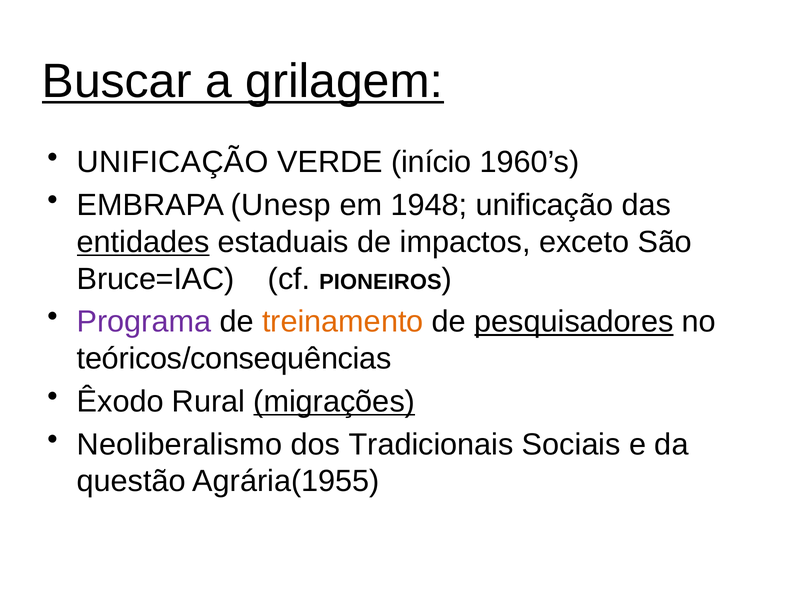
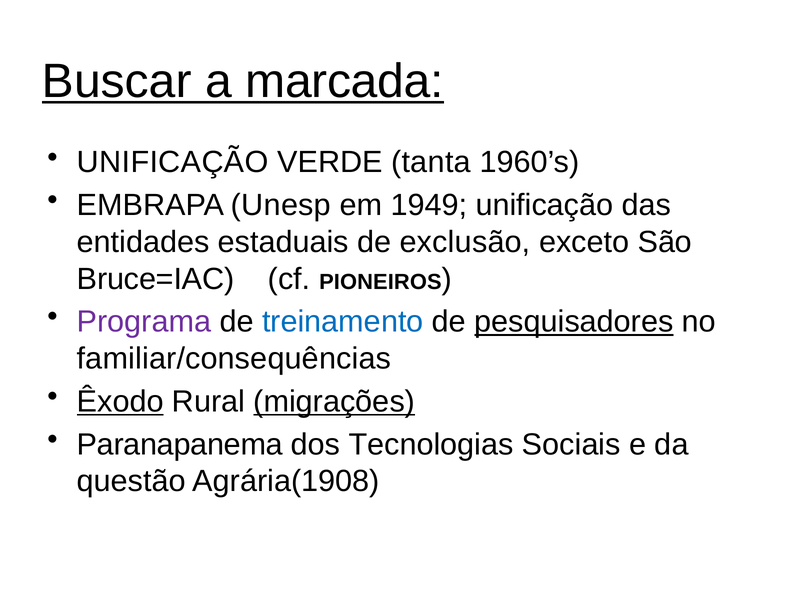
grilagem: grilagem -> marcada
início: início -> tanta
1948: 1948 -> 1949
entidades underline: present -> none
impactos: impactos -> exclusão
treinamento colour: orange -> blue
teóricos/consequências: teóricos/consequências -> familiar/consequências
Êxodo underline: none -> present
Neoliberalismo: Neoliberalismo -> Paranapanema
Tradicionais: Tradicionais -> Tecnologias
Agrária(1955: Agrária(1955 -> Agrária(1908
